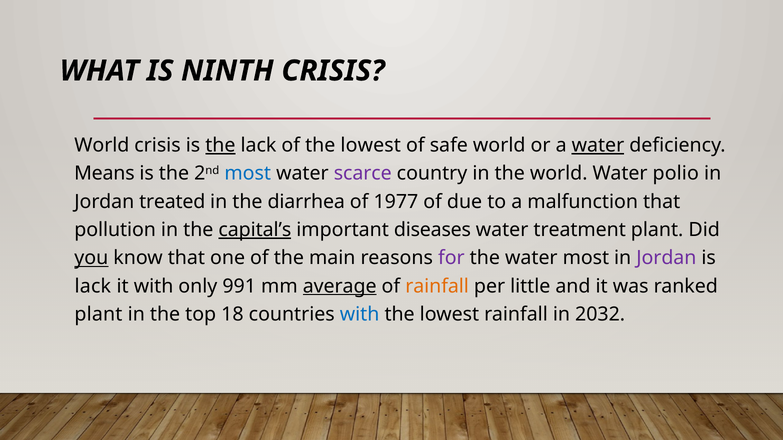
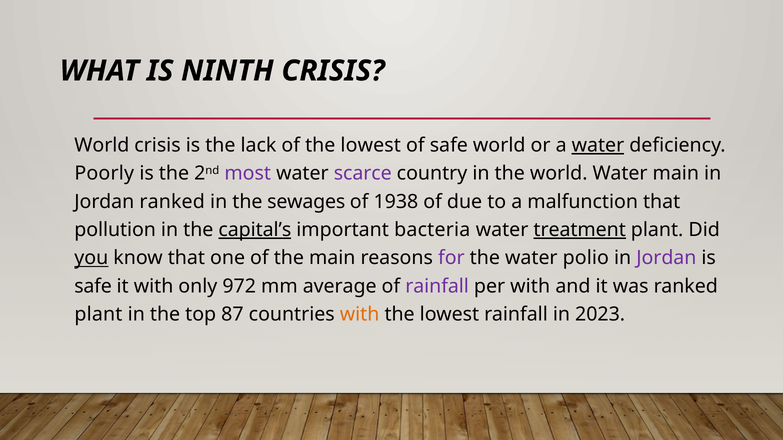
the at (220, 146) underline: present -> none
Means: Means -> Poorly
most at (248, 174) colour: blue -> purple
Water polio: polio -> main
Jordan treated: treated -> ranked
diarrhea: diarrhea -> sewages
1977: 1977 -> 1938
diseases: diseases -> bacteria
treatment underline: none -> present
water most: most -> polio
lack at (93, 286): lack -> safe
991: 991 -> 972
average underline: present -> none
rainfall at (437, 286) colour: orange -> purple
per little: little -> with
18: 18 -> 87
with at (360, 315) colour: blue -> orange
2032: 2032 -> 2023
